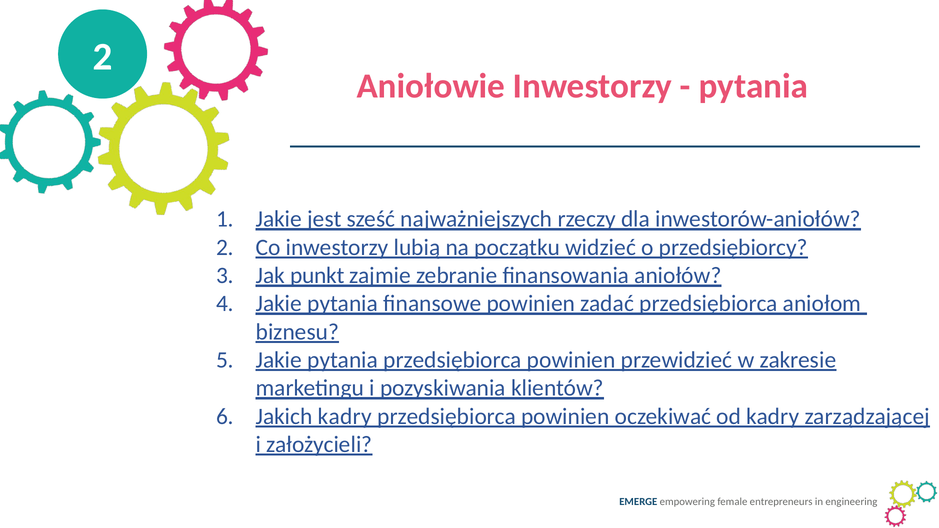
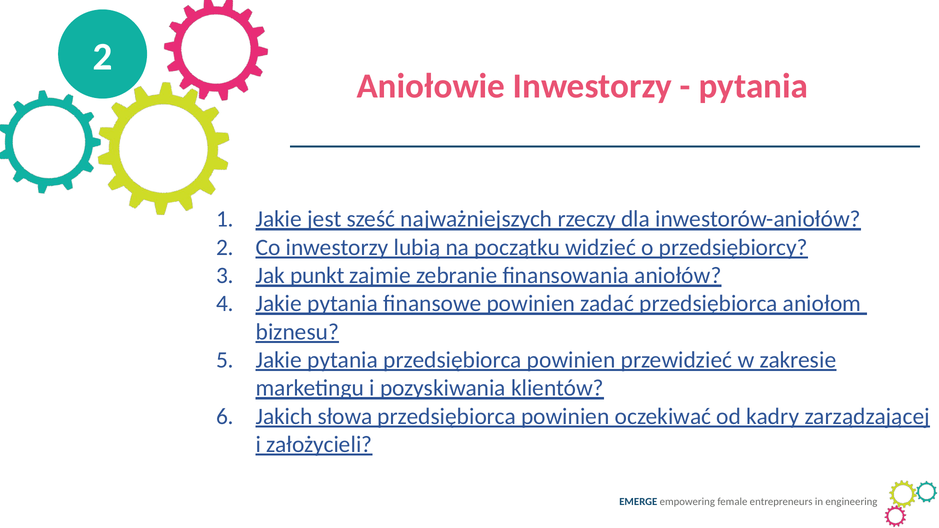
Jakich kadry: kadry -> słowa
